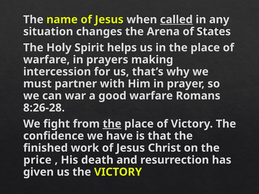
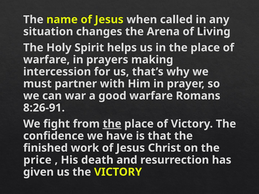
called underline: present -> none
States: States -> Living
8:26-28: 8:26-28 -> 8:26-91
